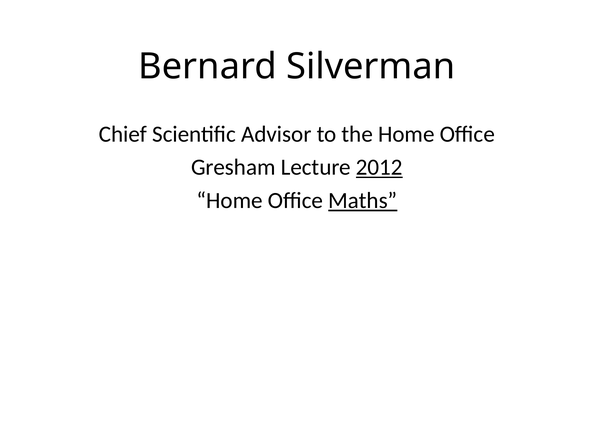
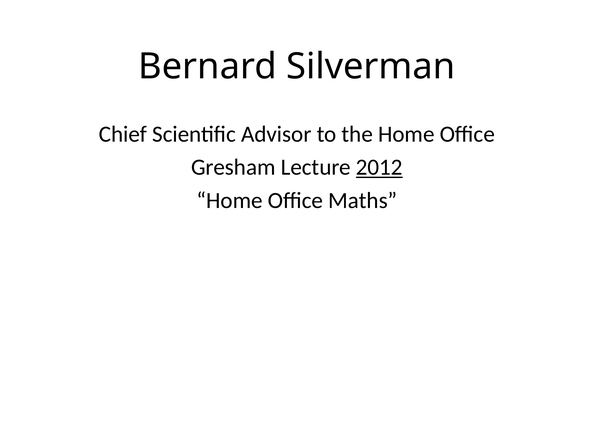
Maths underline: present -> none
